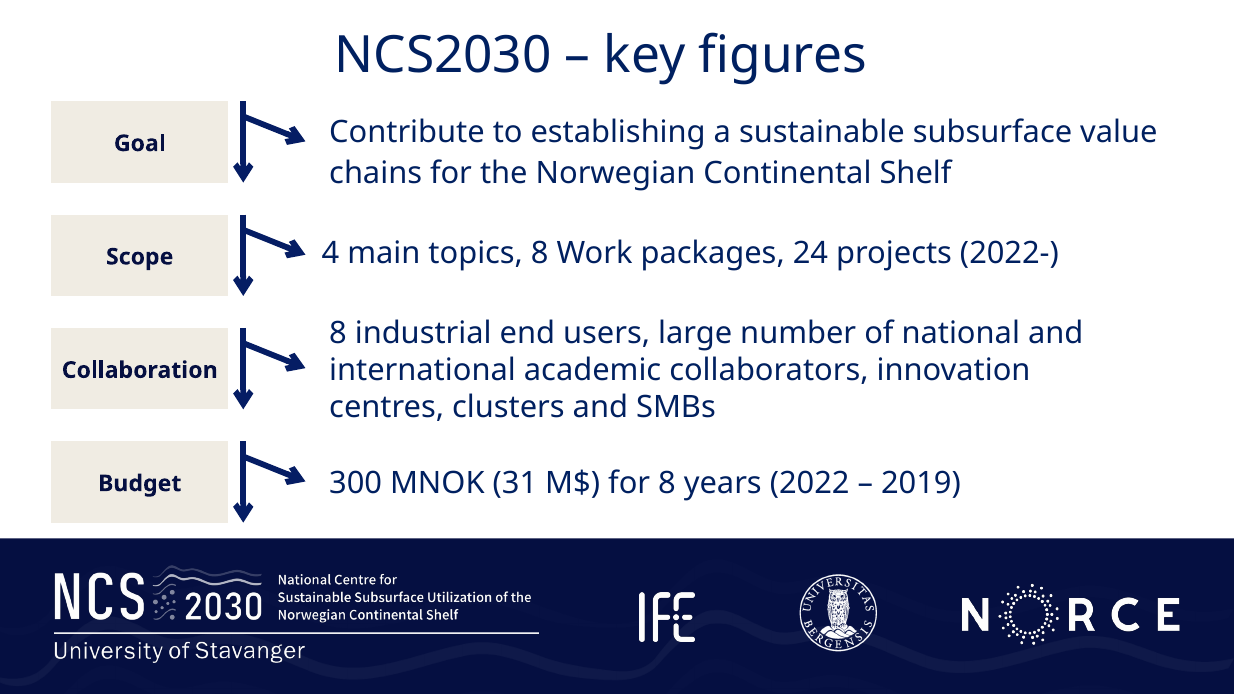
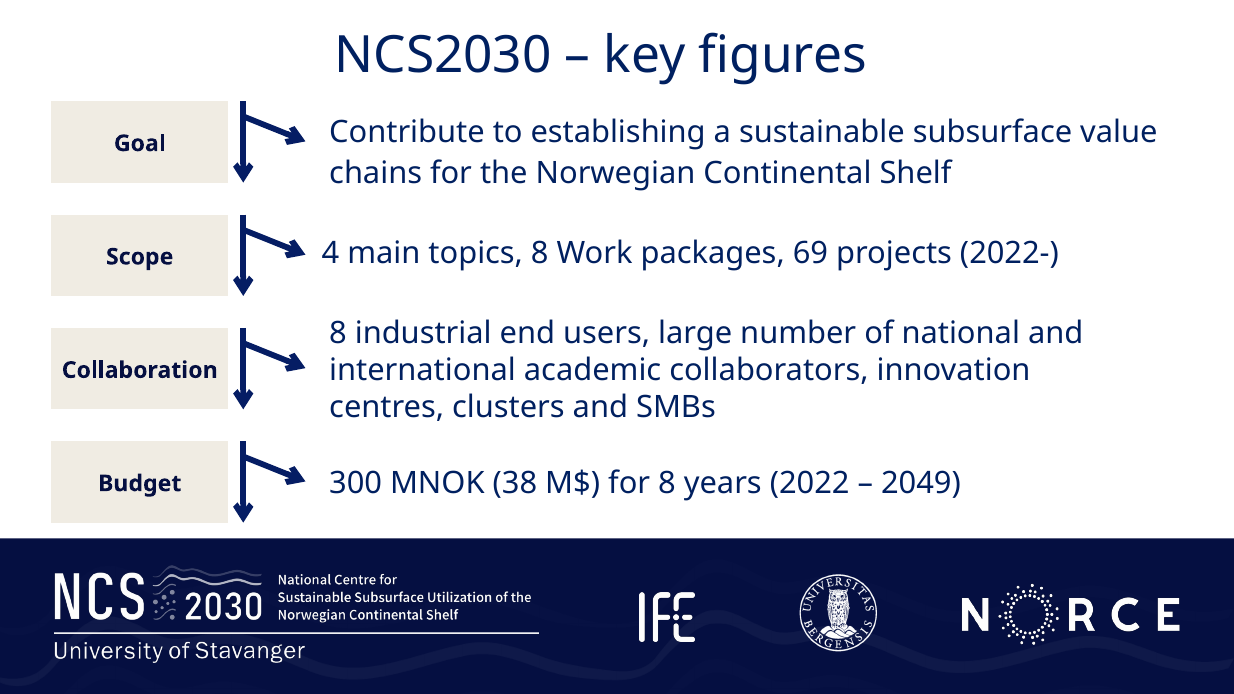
24: 24 -> 69
31: 31 -> 38
2019: 2019 -> 2049
